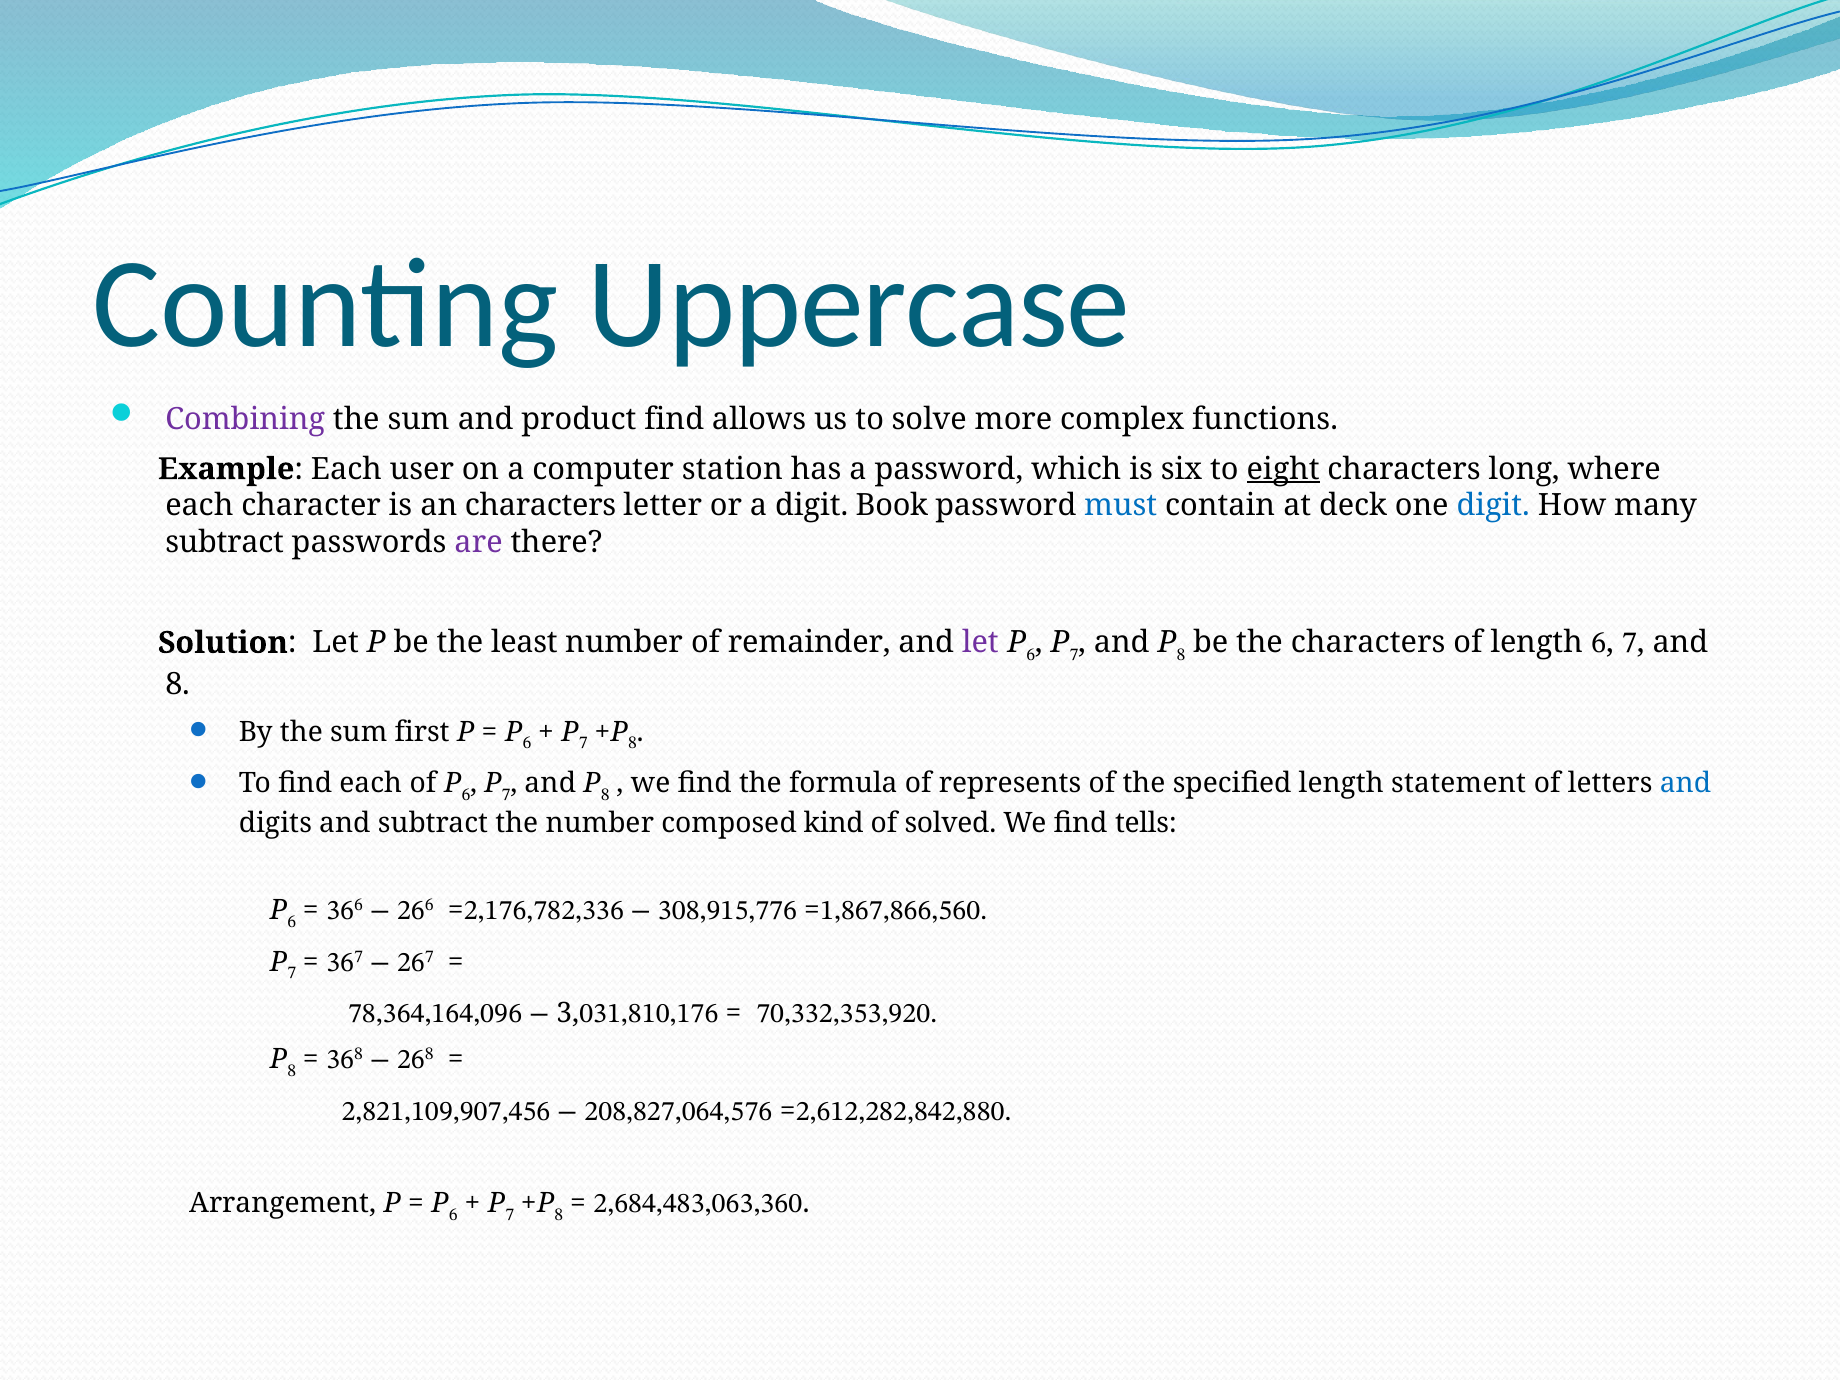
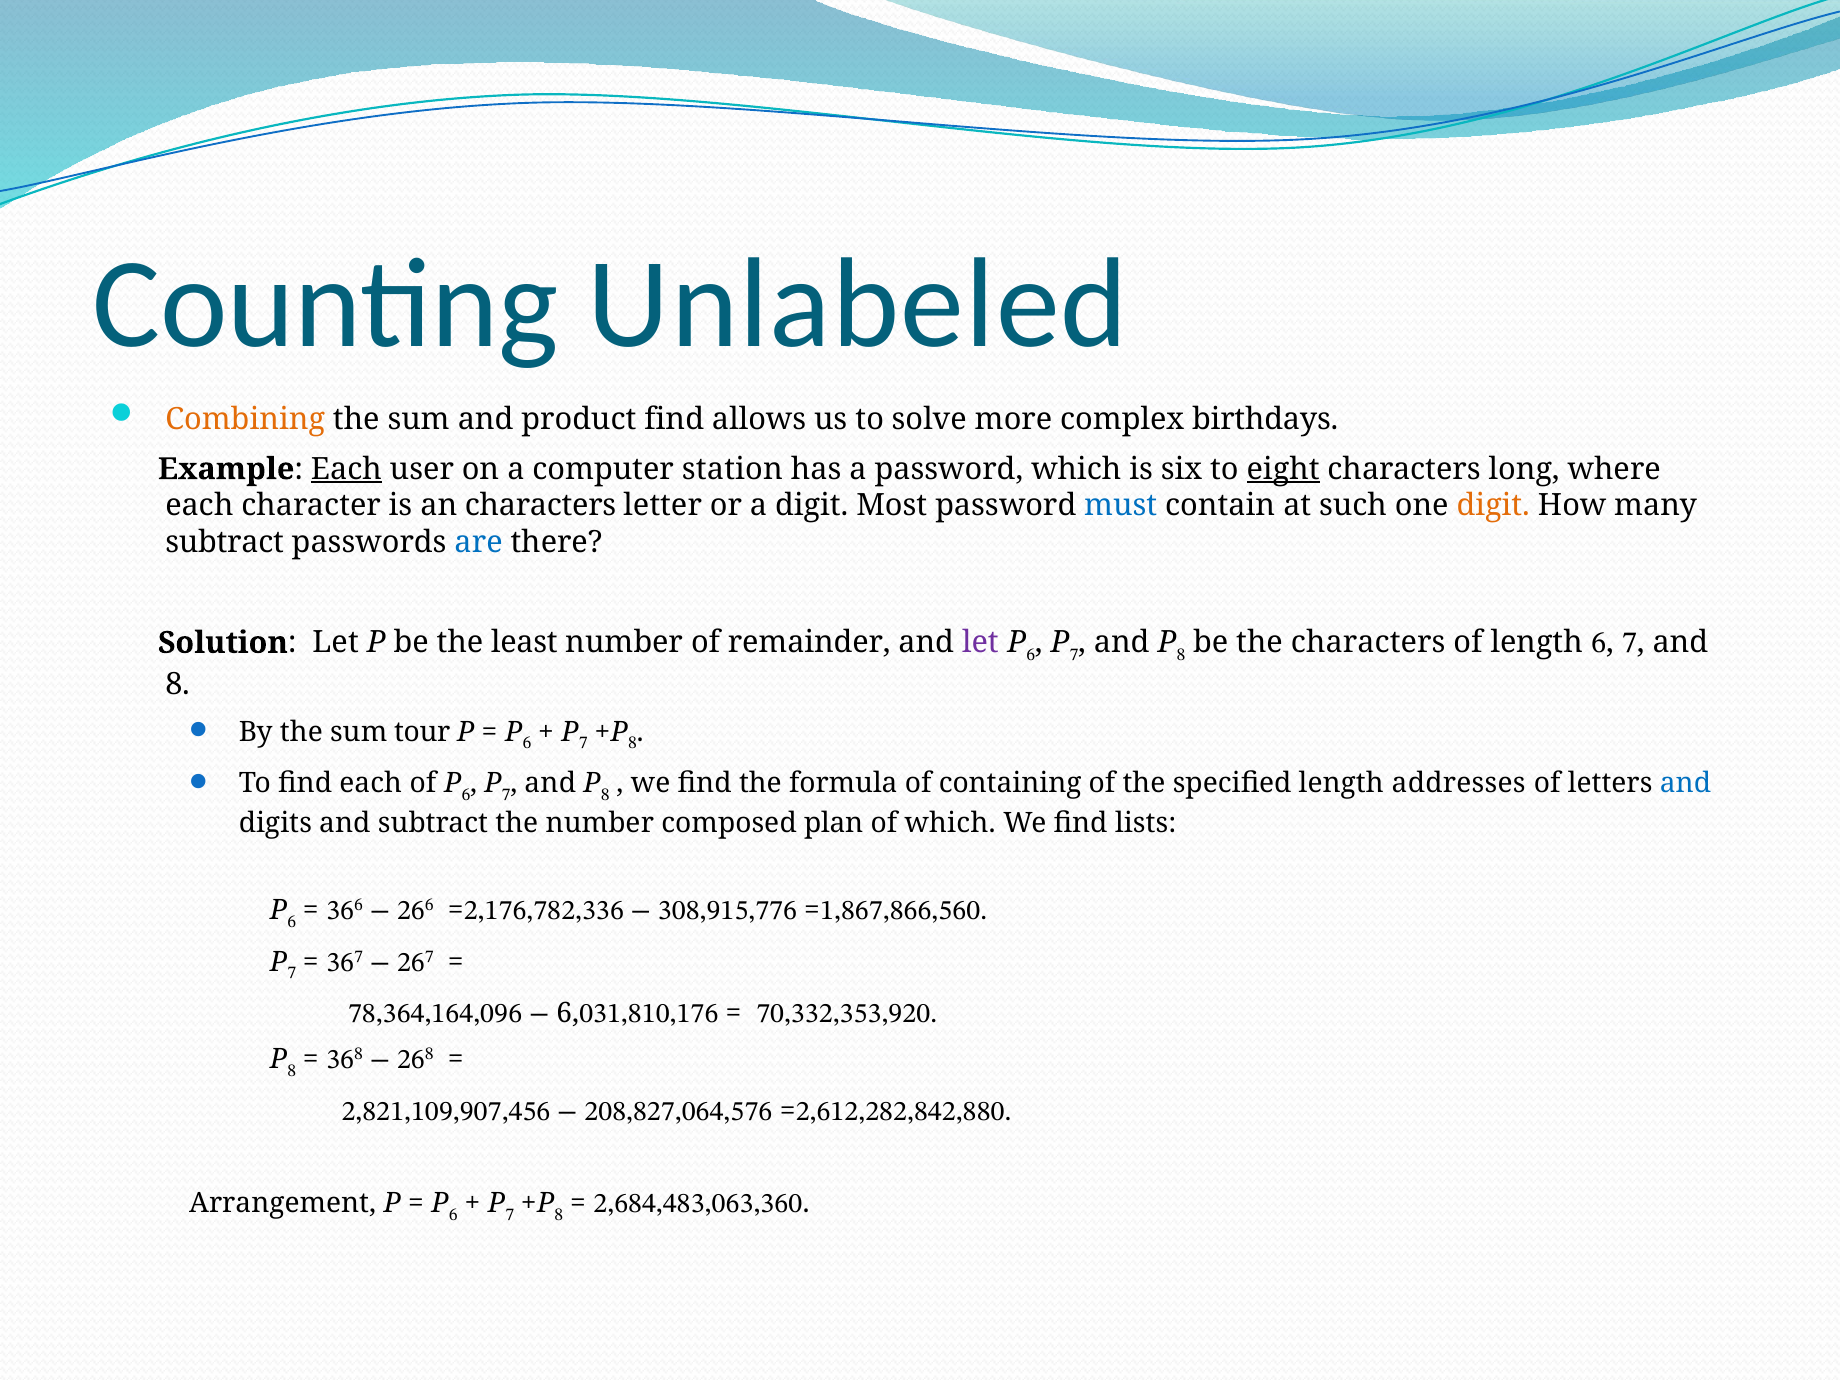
Uppercase: Uppercase -> Unlabeled
Combining colour: purple -> orange
functions: functions -> birthdays
Each at (346, 469) underline: none -> present
Book: Book -> Most
deck: deck -> such
digit at (1493, 506) colour: blue -> orange
are colour: purple -> blue
first: first -> tour
represents: represents -> containing
statement: statement -> addresses
kind: kind -> plan
of solved: solved -> which
tells: tells -> lists
3 at (568, 1014): 3 -> 6
